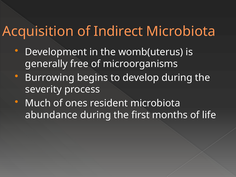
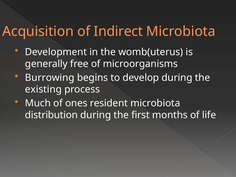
severity: severity -> existing
abundance: abundance -> distribution
